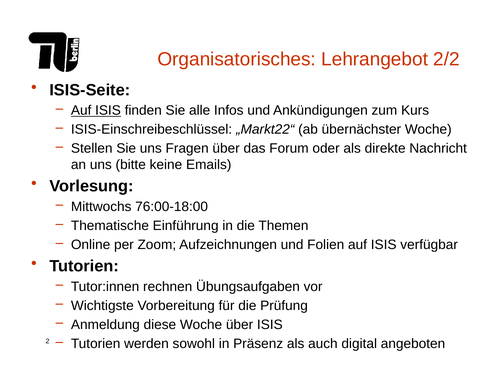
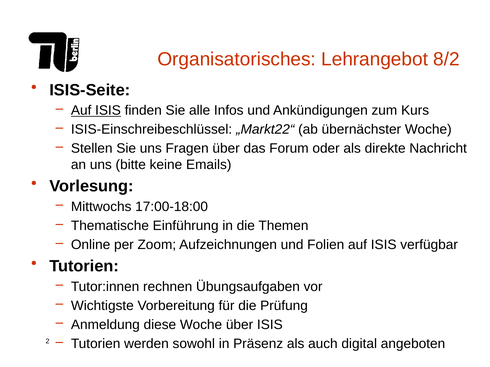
2/2: 2/2 -> 8/2
76:00-18:00: 76:00-18:00 -> 17:00-18:00
